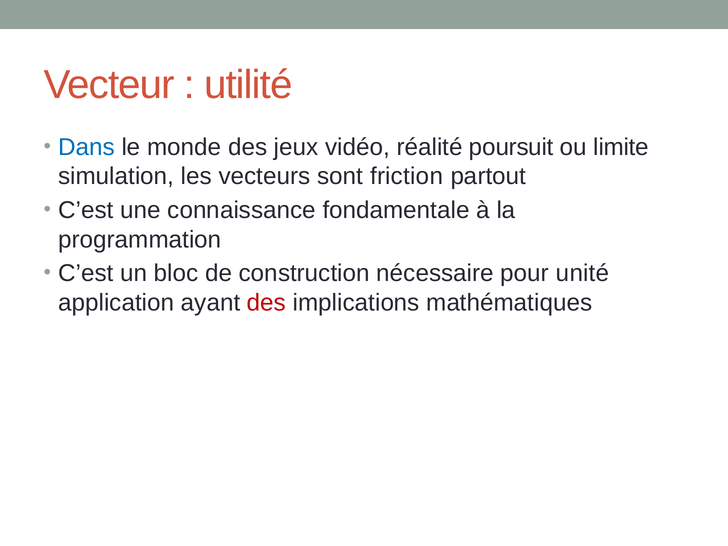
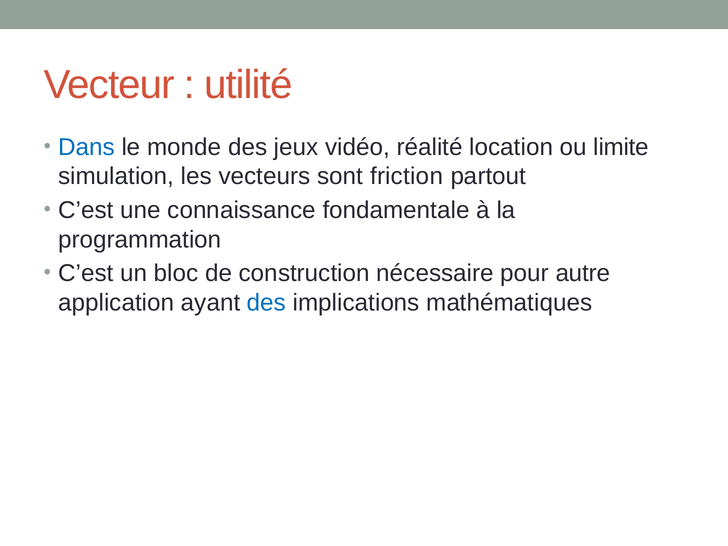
poursuit: poursuit -> location
unité: unité -> autre
des at (267, 303) colour: red -> blue
